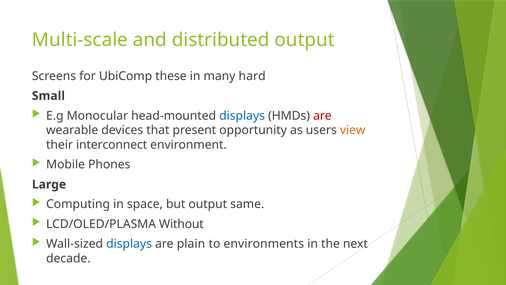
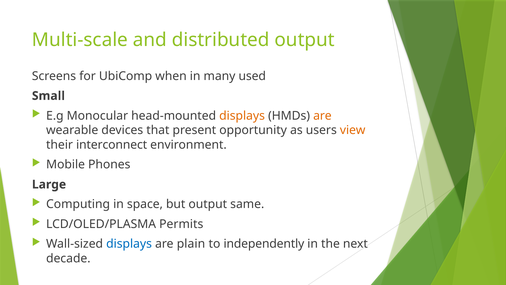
these: these -> when
hard: hard -> used
displays at (242, 116) colour: blue -> orange
are at (322, 116) colour: red -> orange
Without: Without -> Permits
environments: environments -> independently
